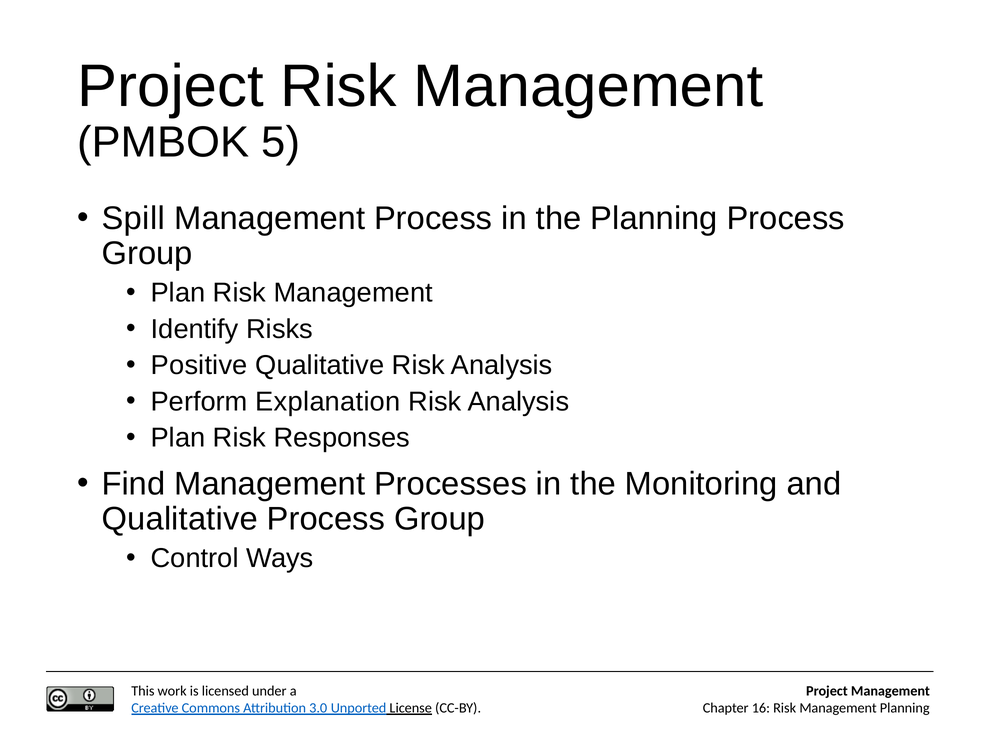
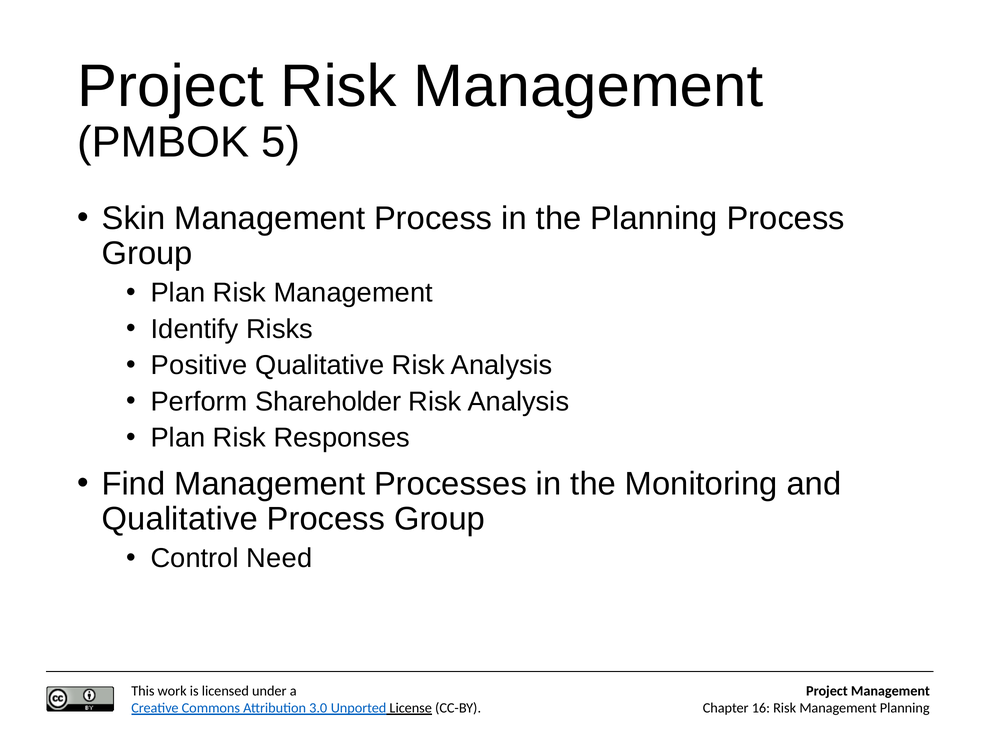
Spill: Spill -> Skin
Explanation: Explanation -> Shareholder
Ways: Ways -> Need
